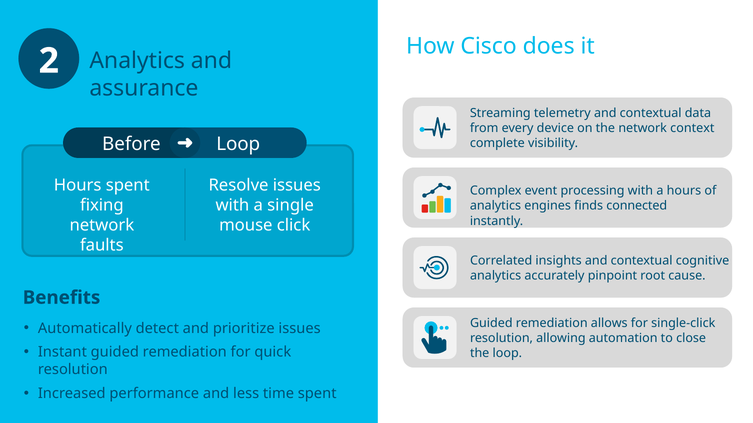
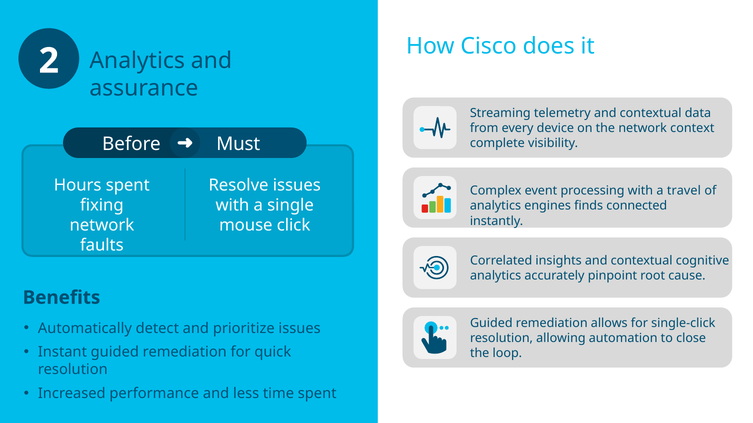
Before Loop: Loop -> Must
a hours: hours -> travel
